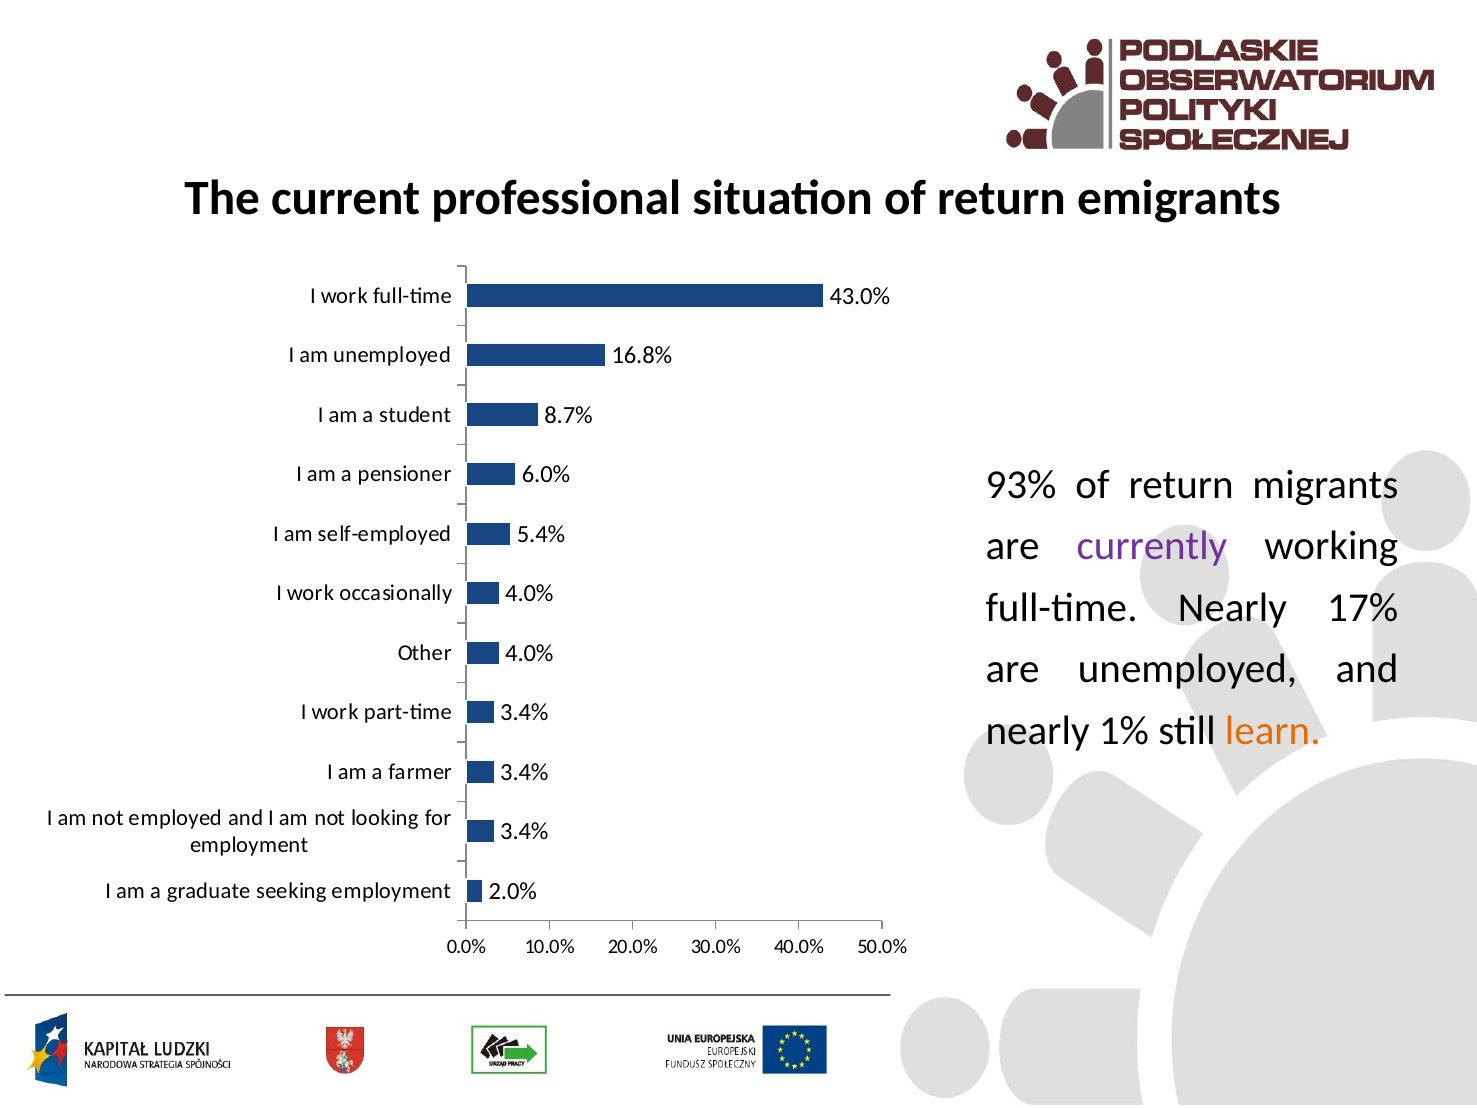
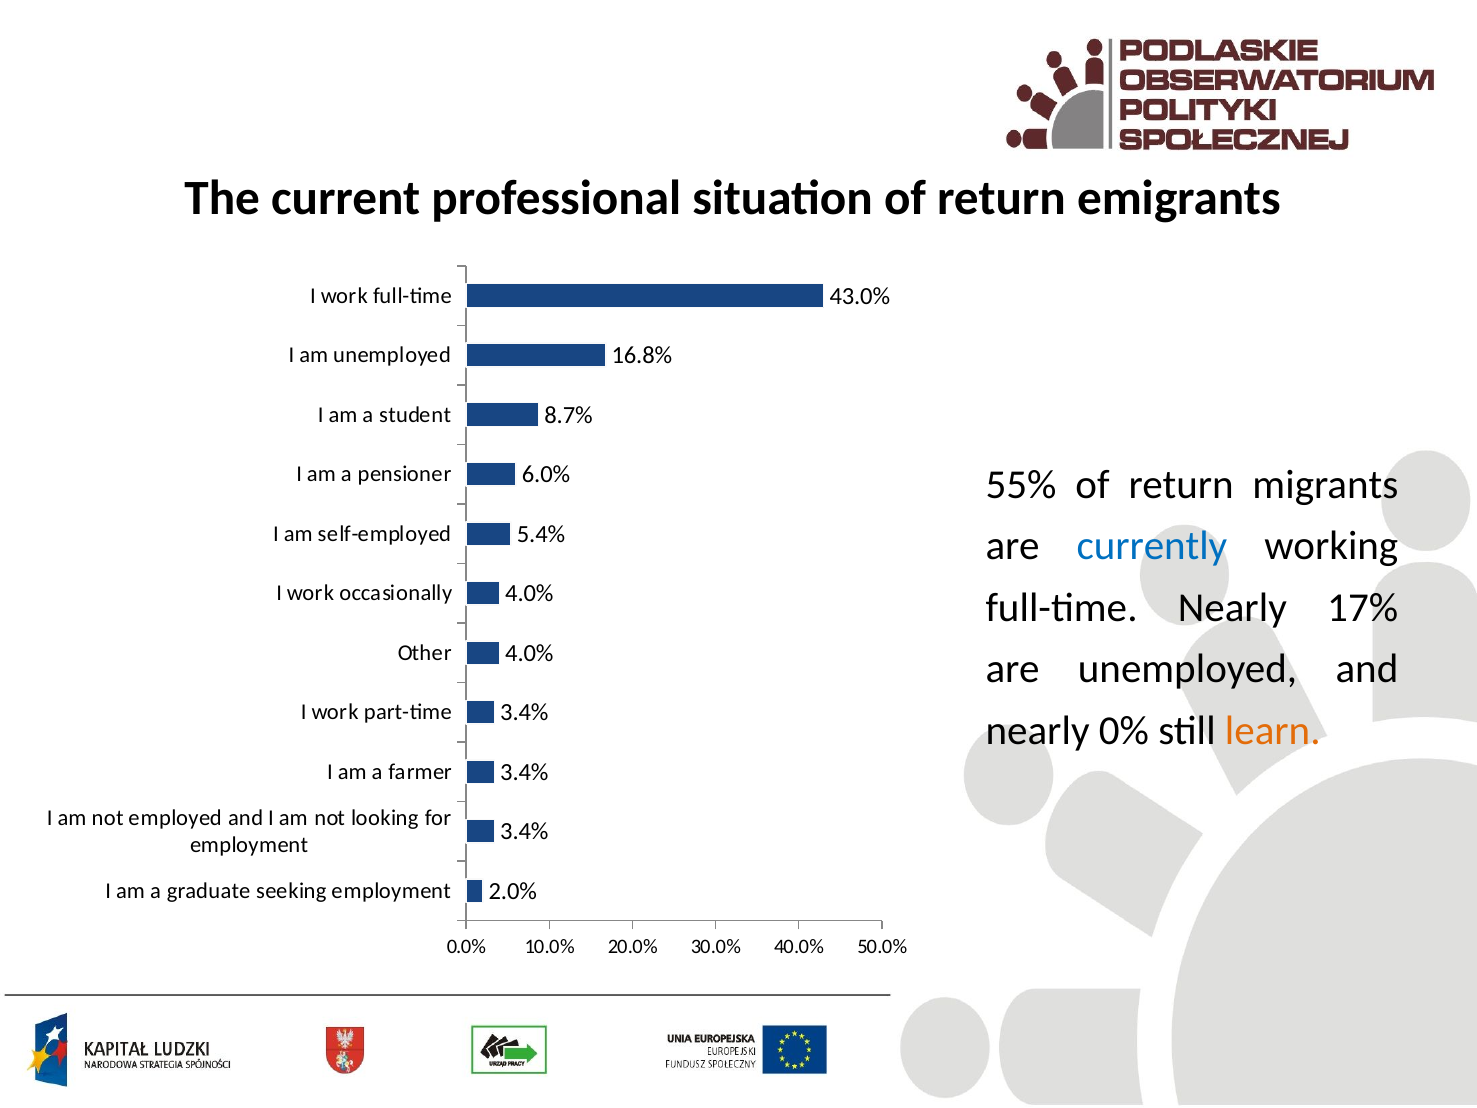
93%: 93% -> 55%
currently colour: purple -> blue
1%: 1% -> 0%
